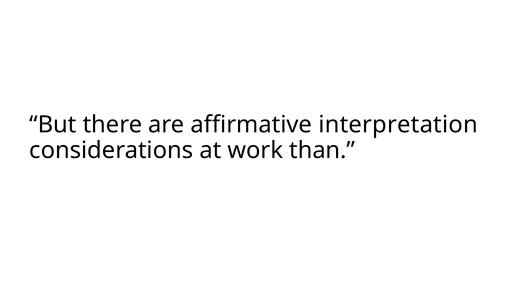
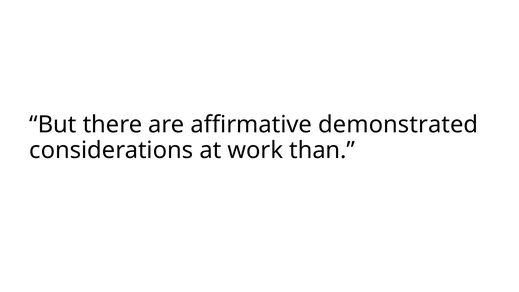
interpretation: interpretation -> demonstrated
